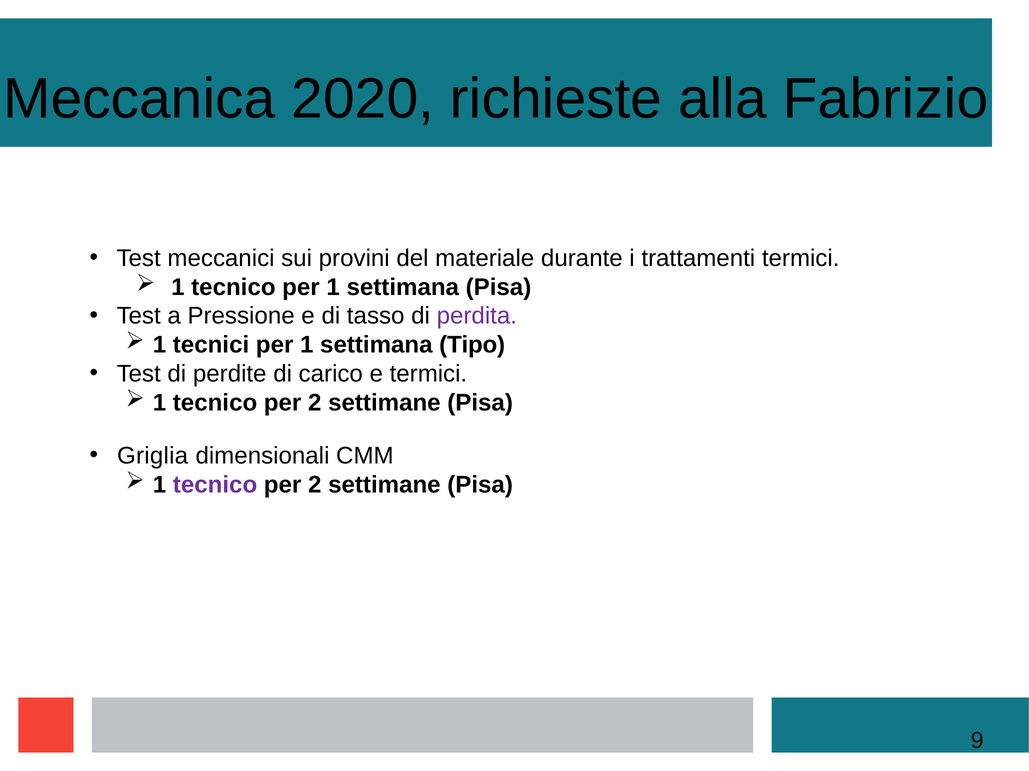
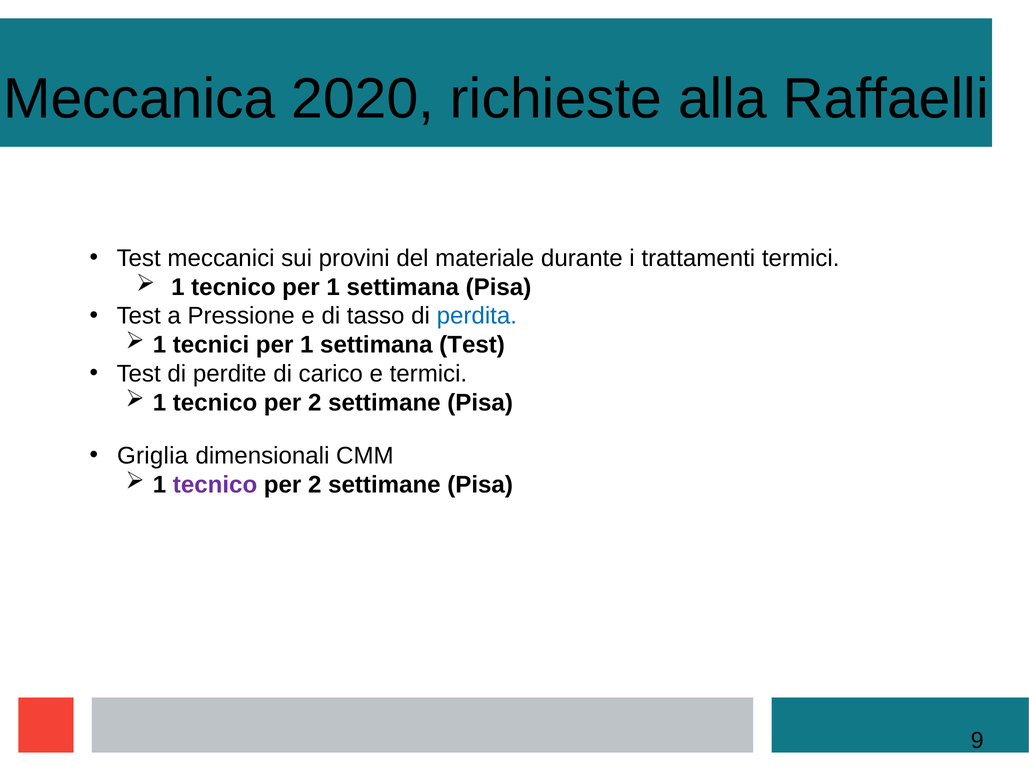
Fabrizio: Fabrizio -> Raffaelli
perdita colour: purple -> blue
settimana Tipo: Tipo -> Test
